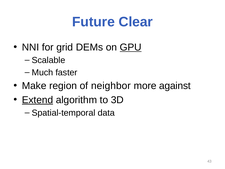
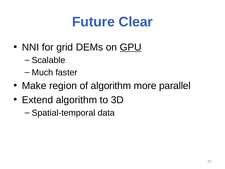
of neighbor: neighbor -> algorithm
against: against -> parallel
Extend underline: present -> none
